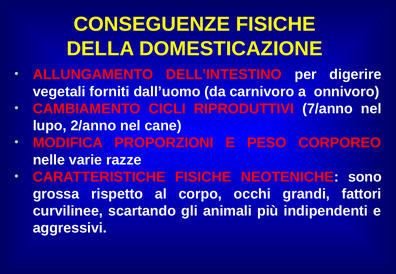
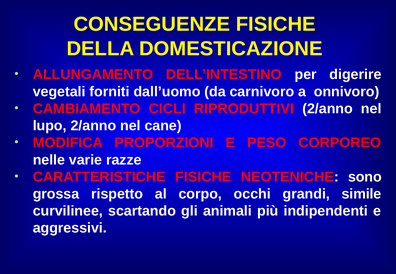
RIPRODUTTIVI 7/anno: 7/anno -> 2/anno
fattori: fattori -> simile
